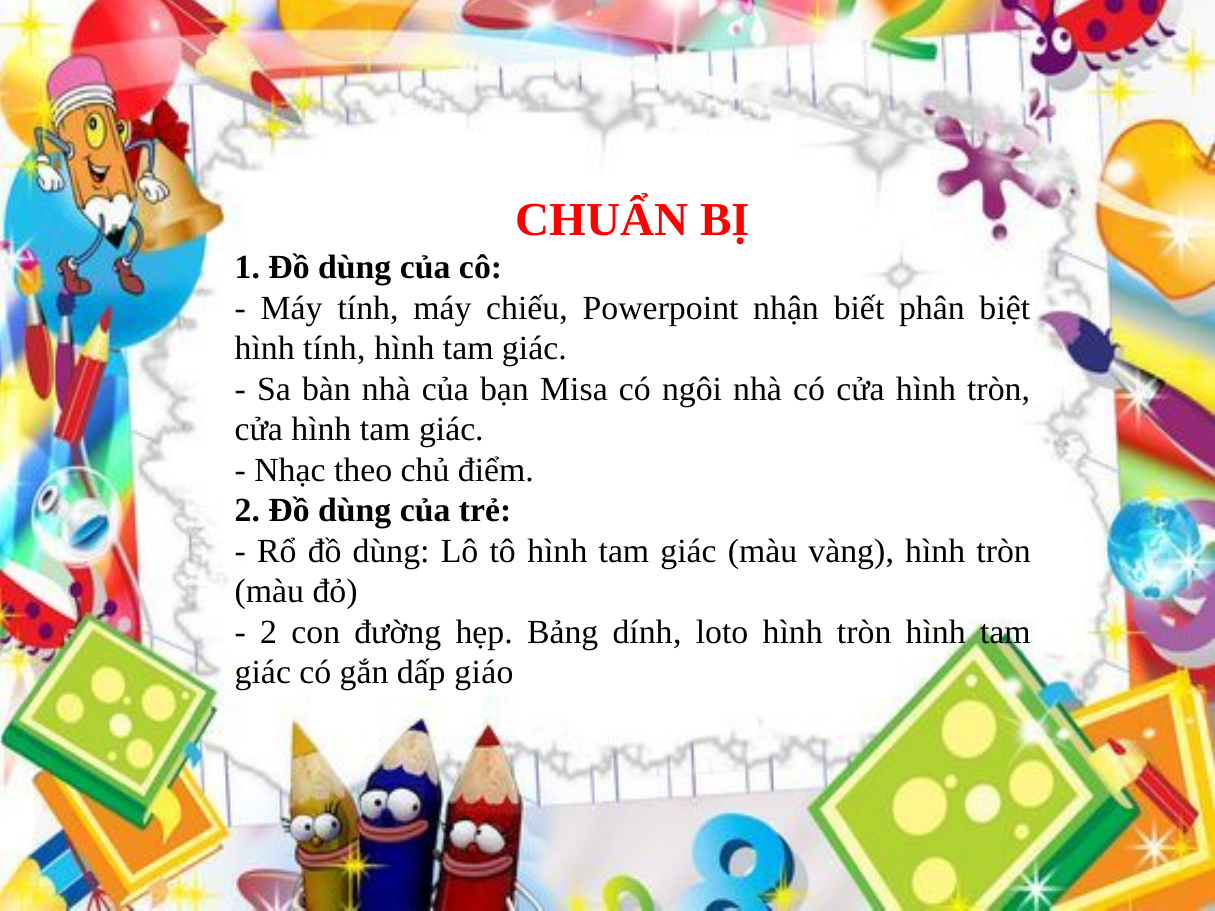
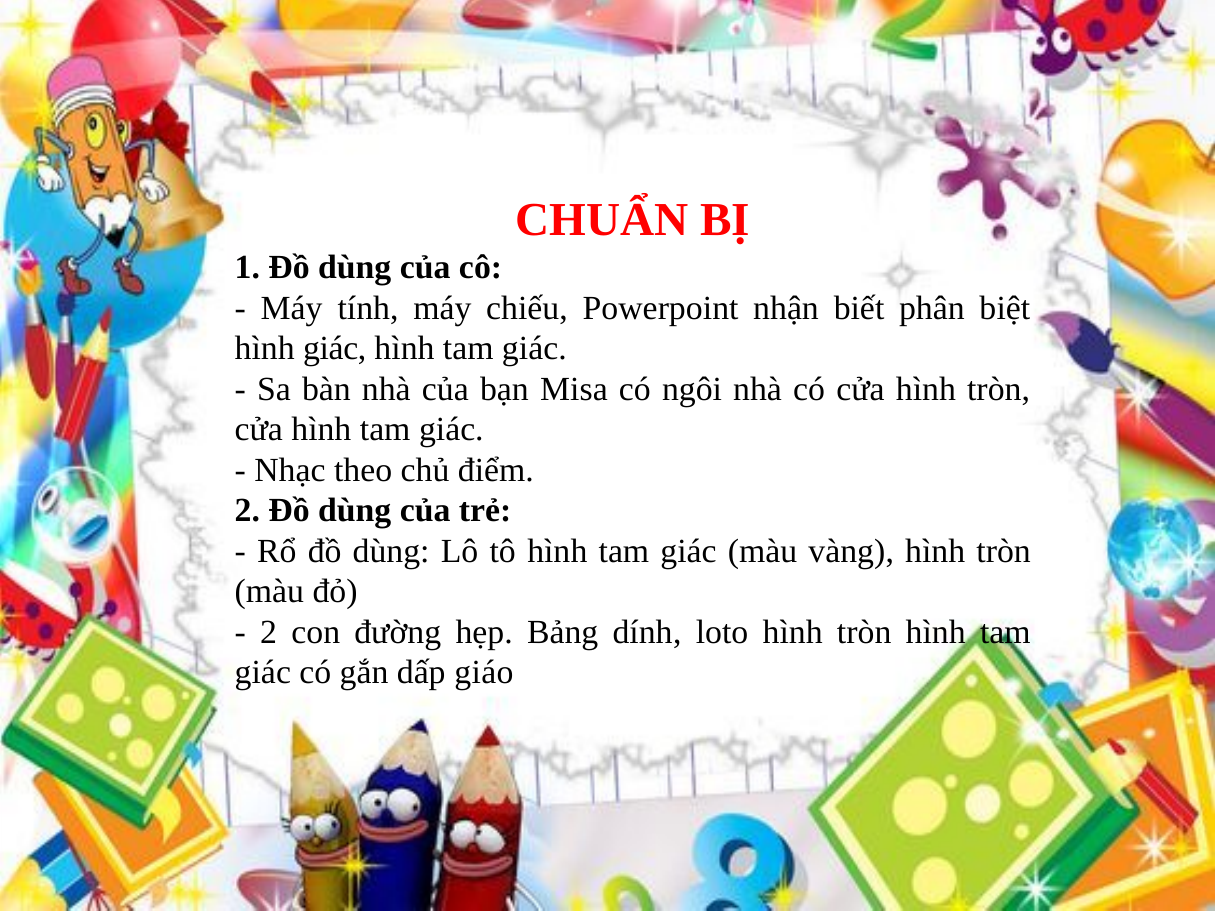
hình tính: tính -> giác
